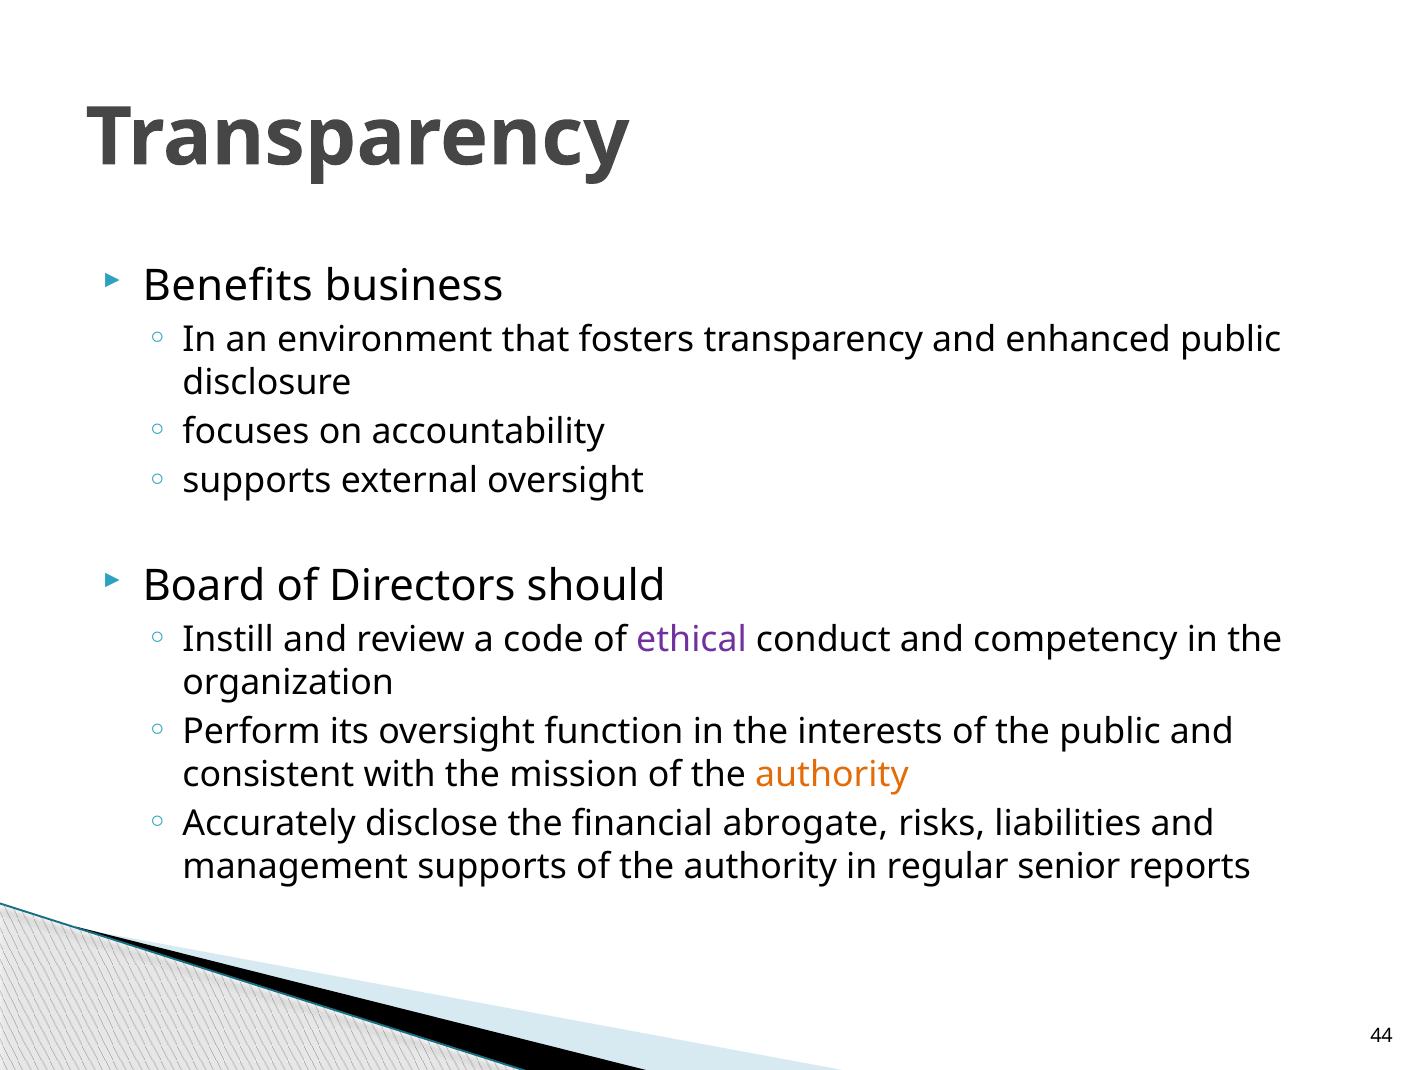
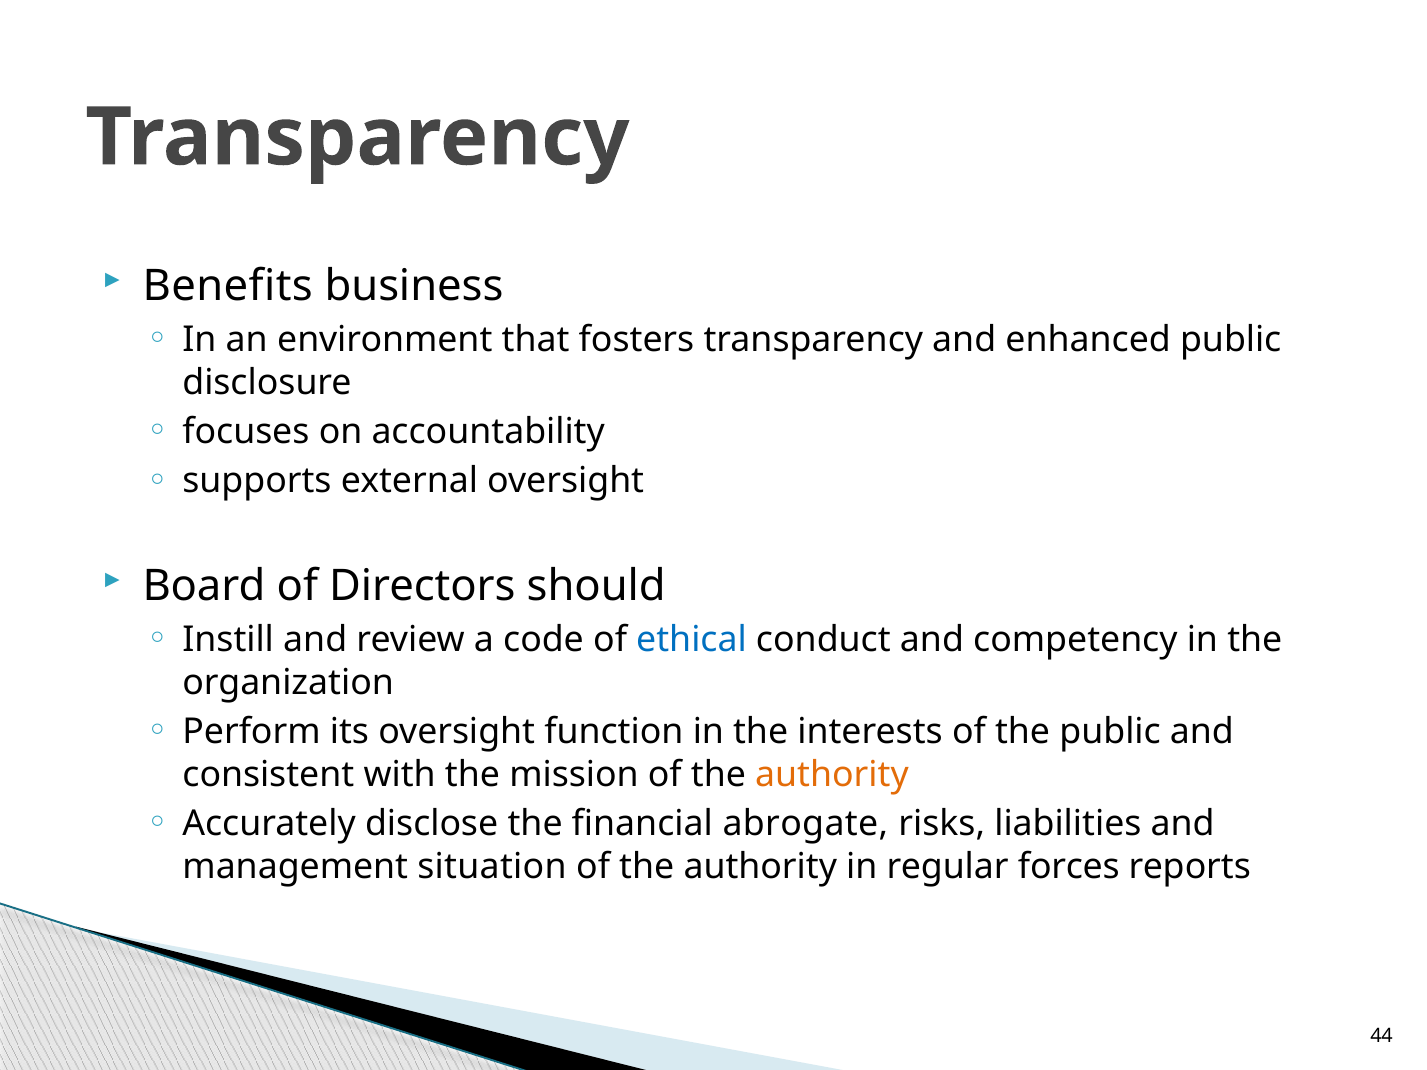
ethical colour: purple -> blue
management supports: supports -> situation
senior: senior -> forces
